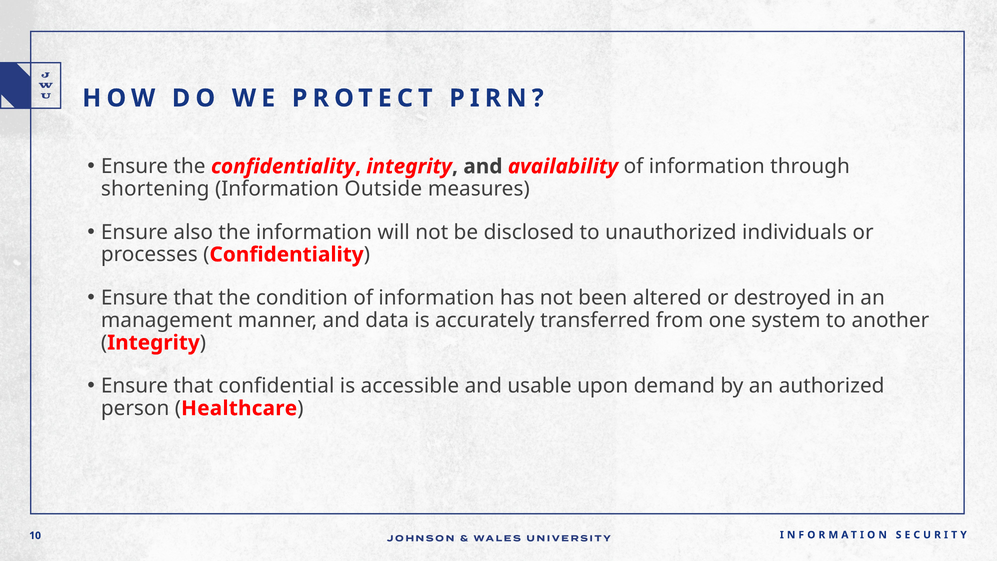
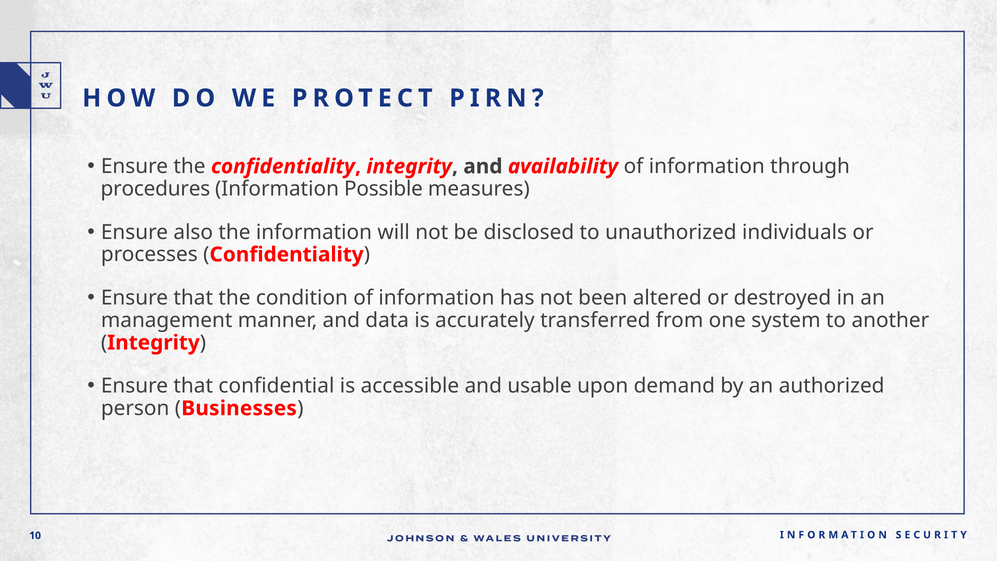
shortening: shortening -> procedures
Outside: Outside -> Possible
Healthcare: Healthcare -> Businesses
